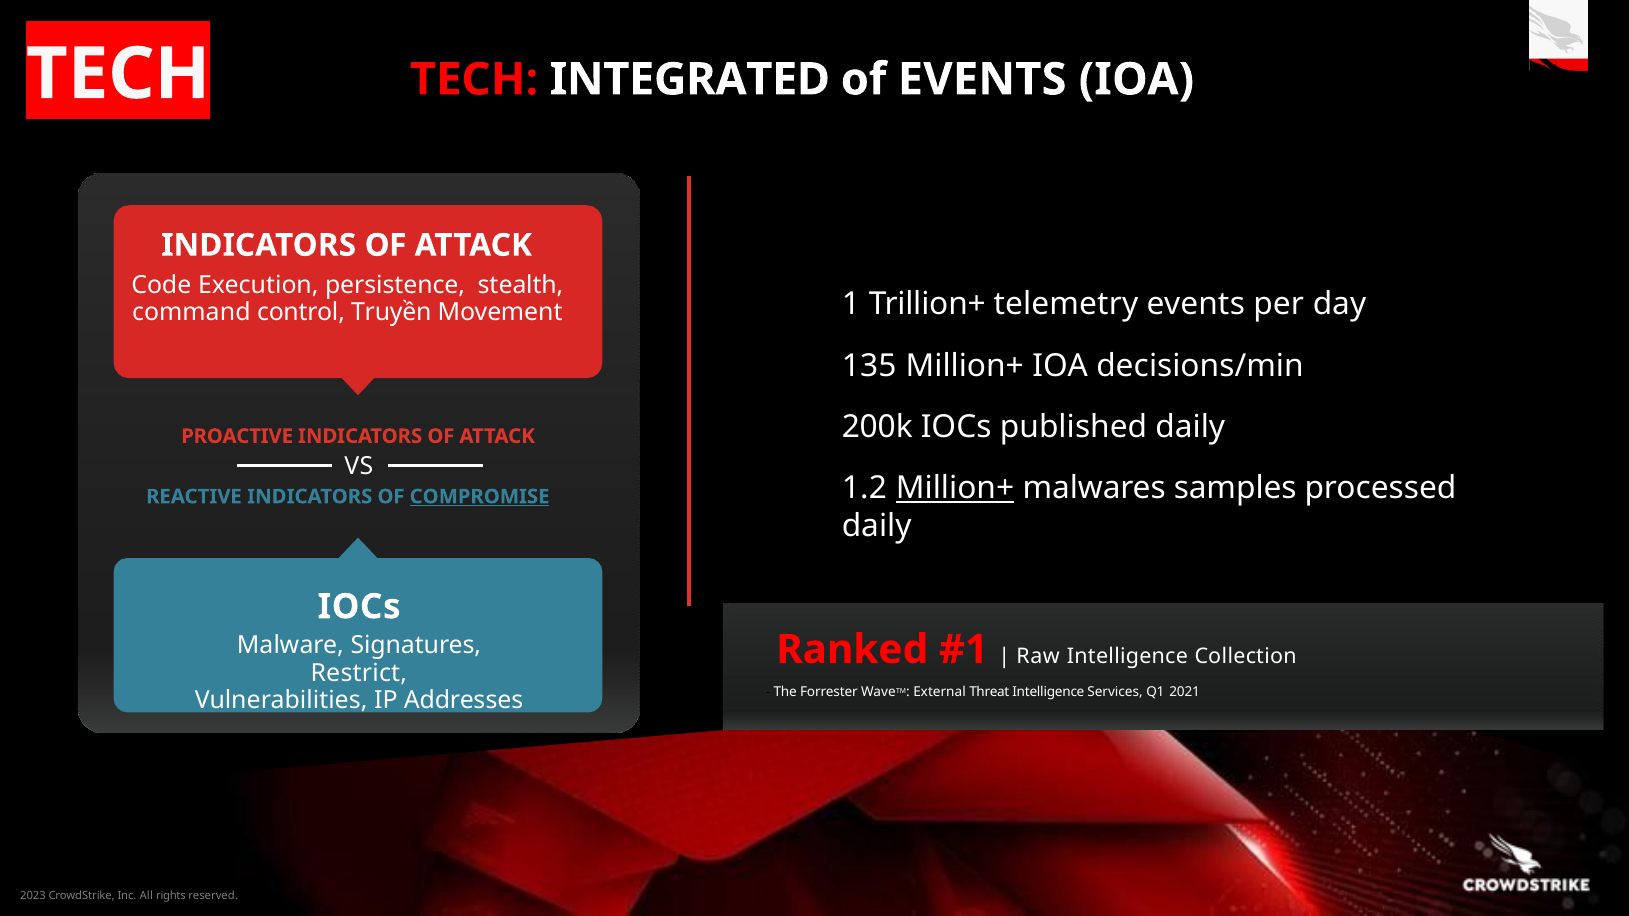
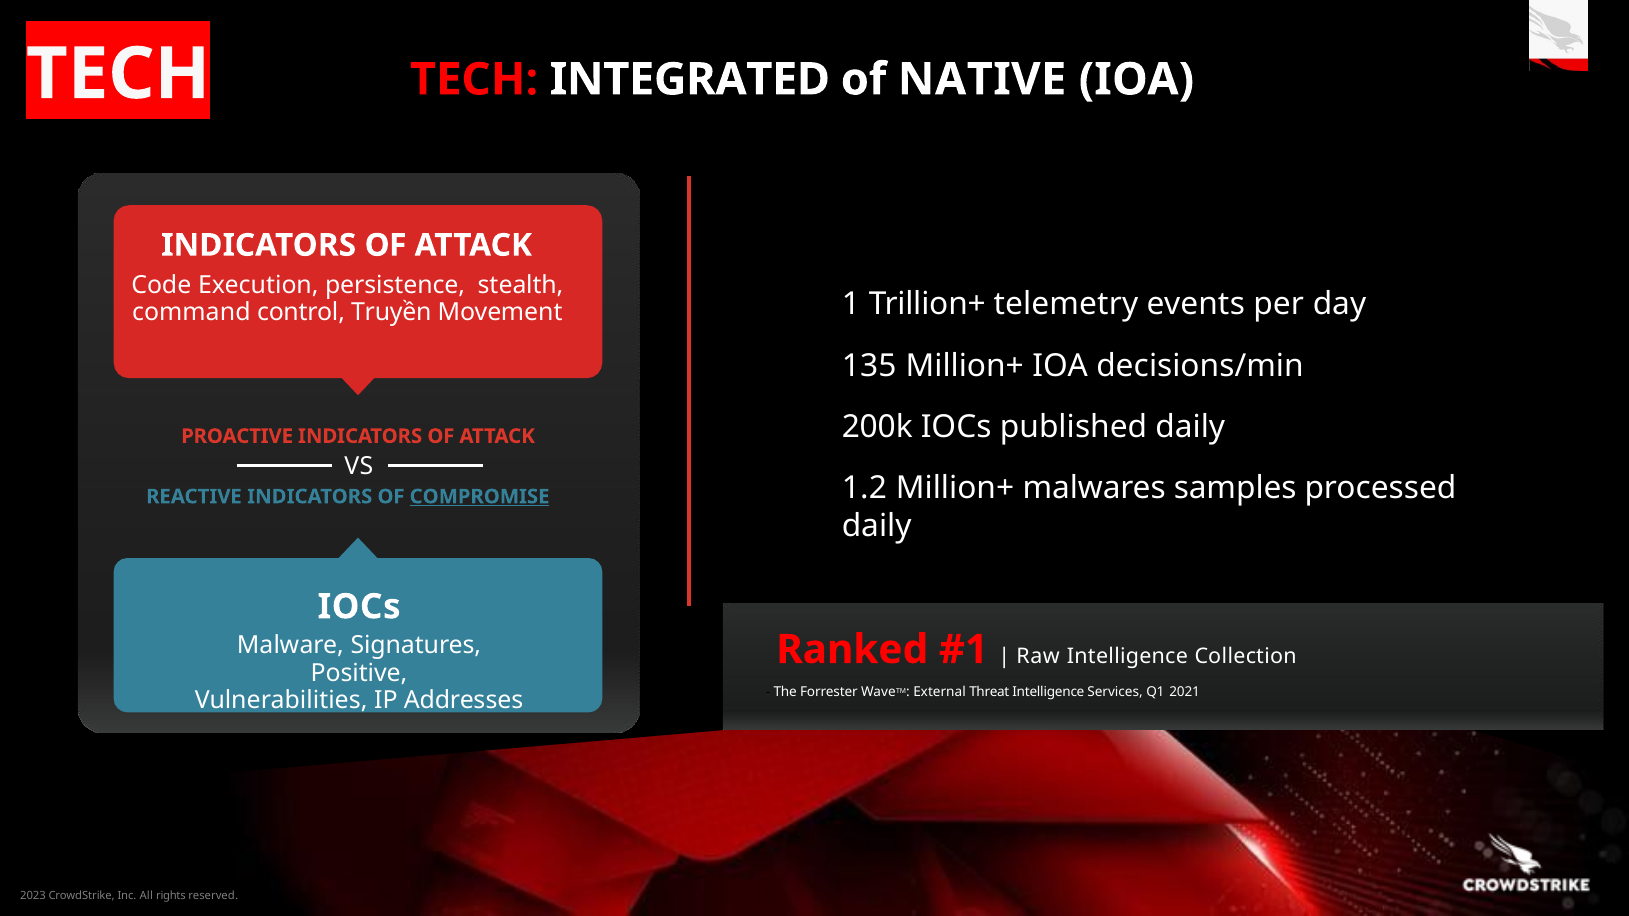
of EVENTS: EVENTS -> NATIVE
Million+ at (955, 488) underline: present -> none
Restrict: Restrict -> Positive
